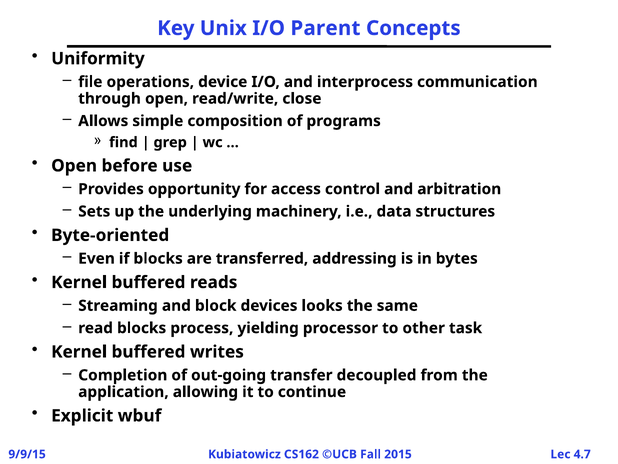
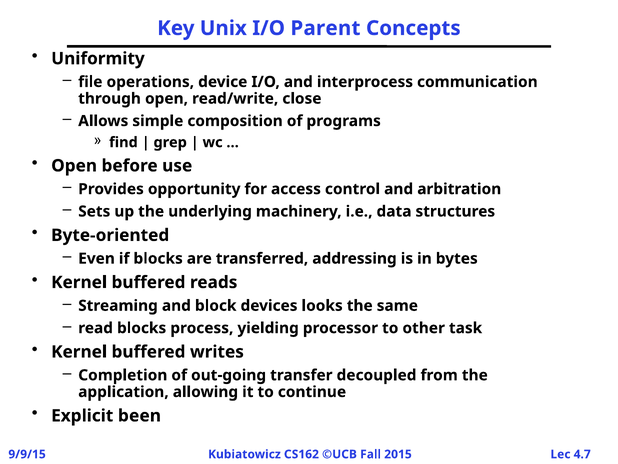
wbuf: wbuf -> been
